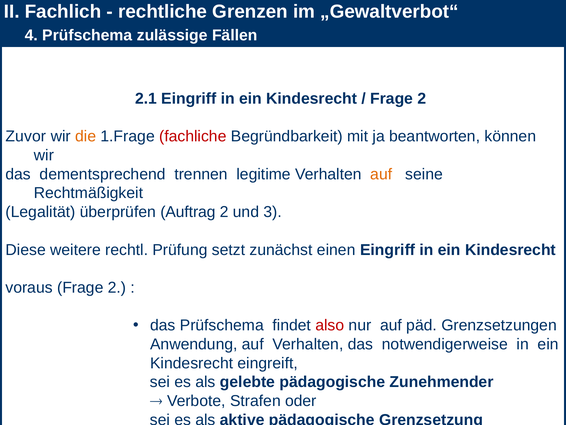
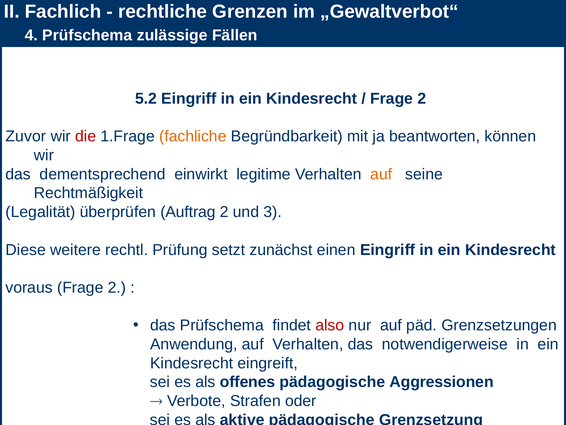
2.1: 2.1 -> 5.2
die colour: orange -> red
fachliche colour: red -> orange
trennen: trennen -> einwirkt
gelebte: gelebte -> offenes
Zunehmender: Zunehmender -> Aggressionen
